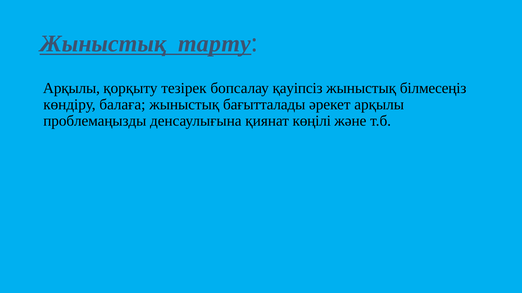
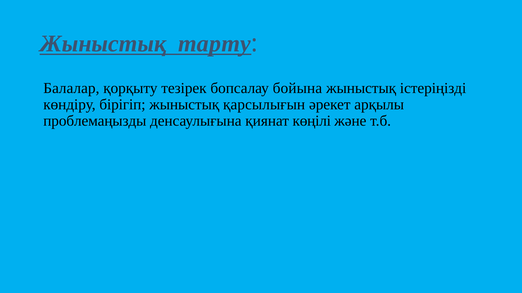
Арқылы at (71, 88): Арқылы -> Балалар
қауіпсіз: қауіпсіз -> бойына
білмесеңіз: білмесеңіз -> істеріңізді
балаға: балаға -> бірігіп
бағытталады: бағытталады -> қарсылығын
